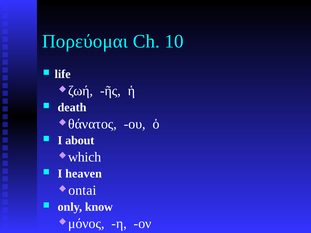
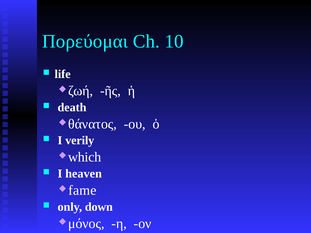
about: about -> verily
ontai: ontai -> fame
know: know -> down
